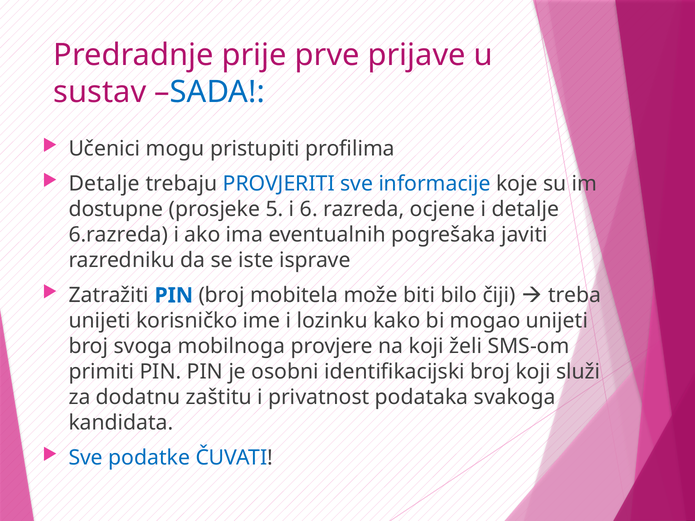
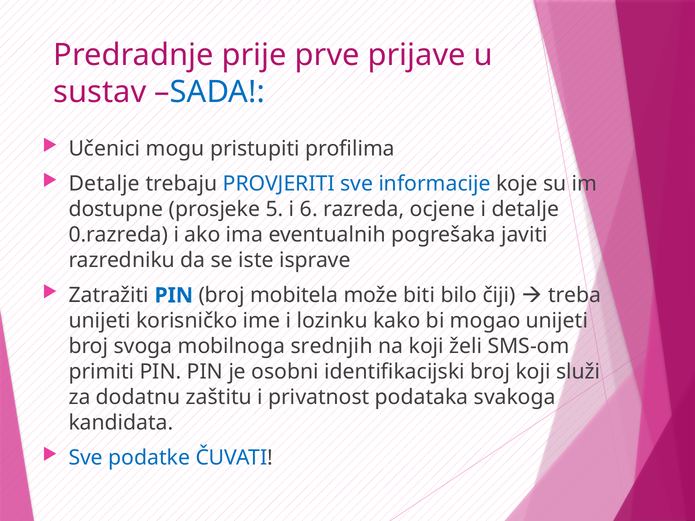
6.razreda: 6.razreda -> 0.razreda
provjere: provjere -> srednjih
